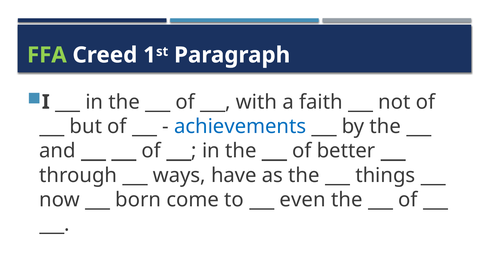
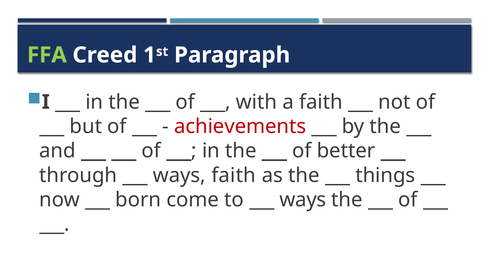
achievements colour: blue -> red
ways have: have -> faith
even at (303, 200): even -> ways
